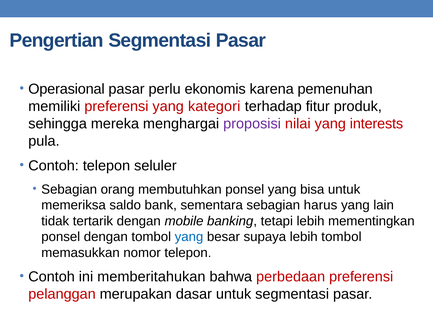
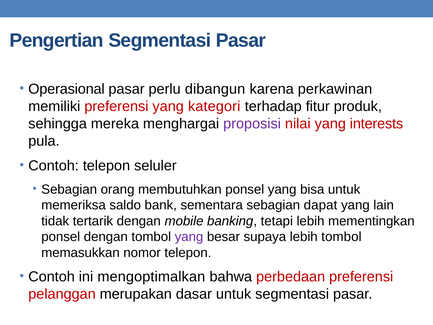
ekonomis: ekonomis -> dibangun
pemenuhan: pemenuhan -> perkawinan
harus: harus -> dapat
yang at (189, 237) colour: blue -> purple
memberitahukan: memberitahukan -> mengoptimalkan
